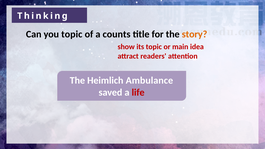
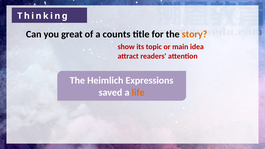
you topic: topic -> great
Ambulance: Ambulance -> Expressions
life colour: red -> orange
